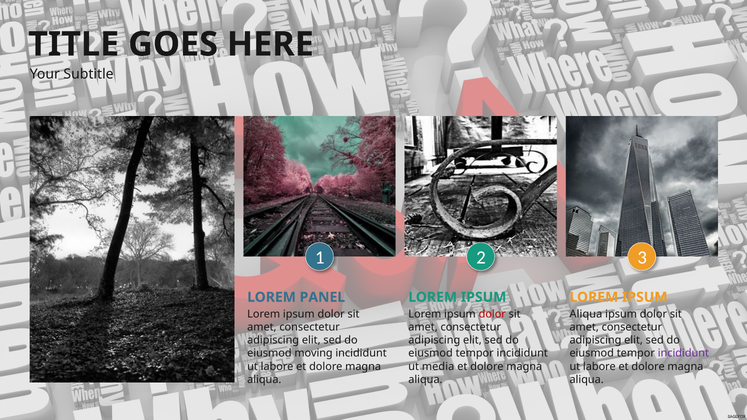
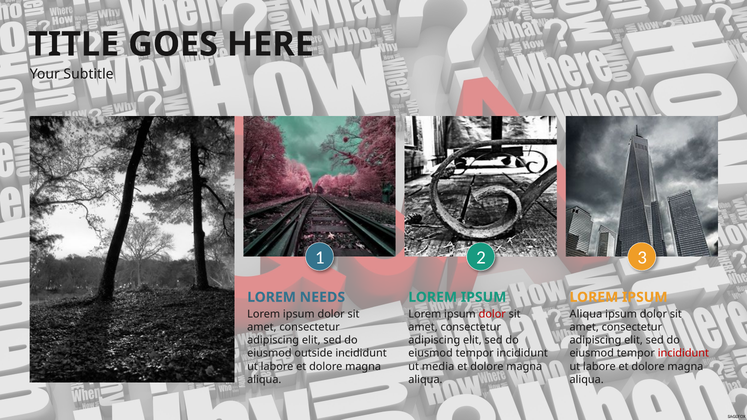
PANEL: PANEL -> NEEDS
moving: moving -> outside
incididunt at (683, 354) colour: purple -> red
